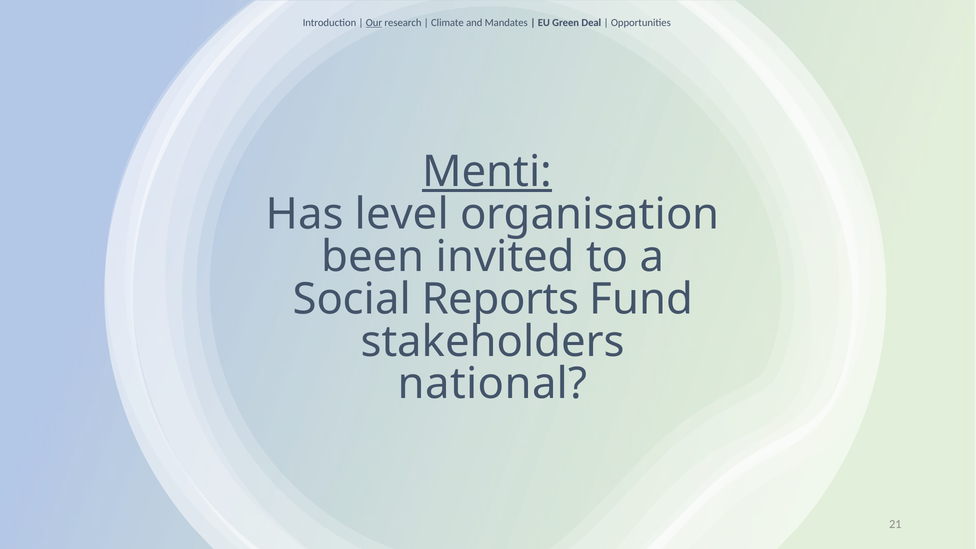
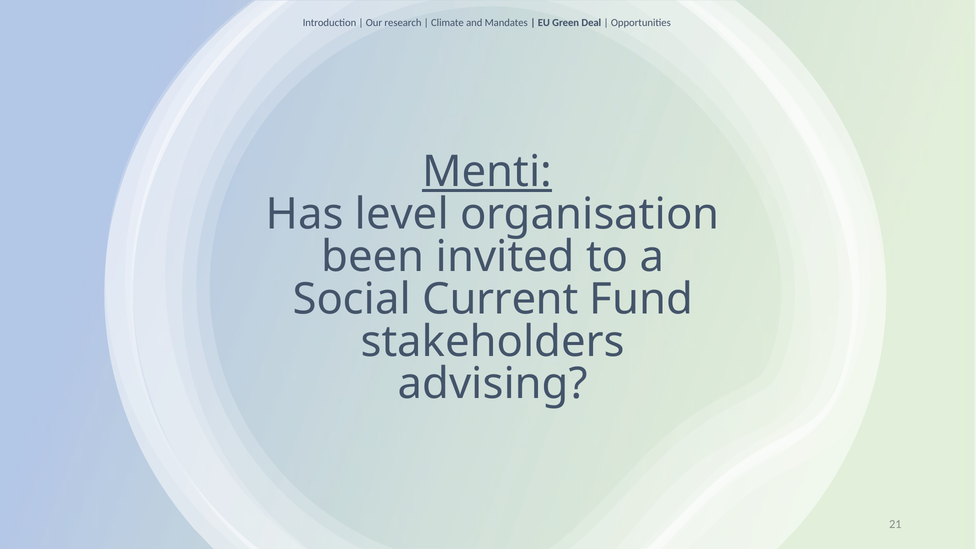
Our underline: present -> none
Reports: Reports -> Current
national: national -> advising
